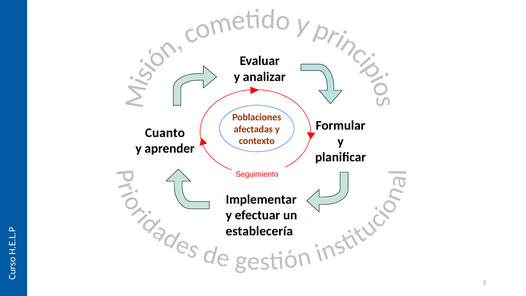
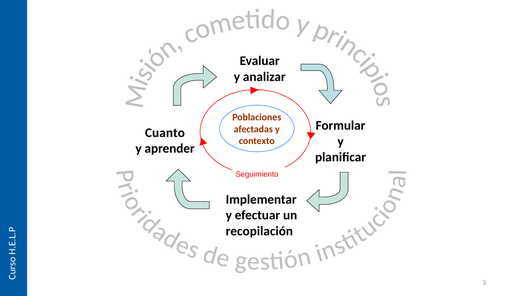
establecería: establecería -> recopilación
